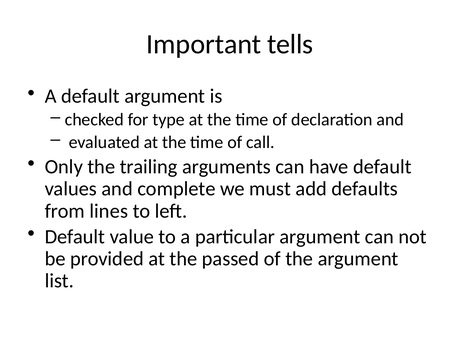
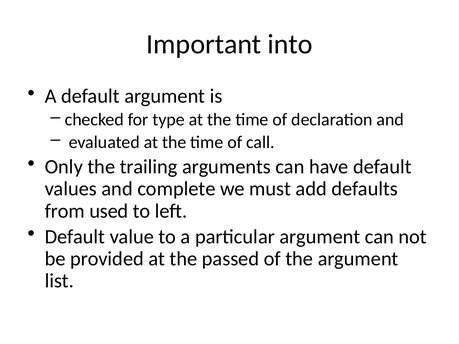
tells: tells -> into
lines: lines -> used
